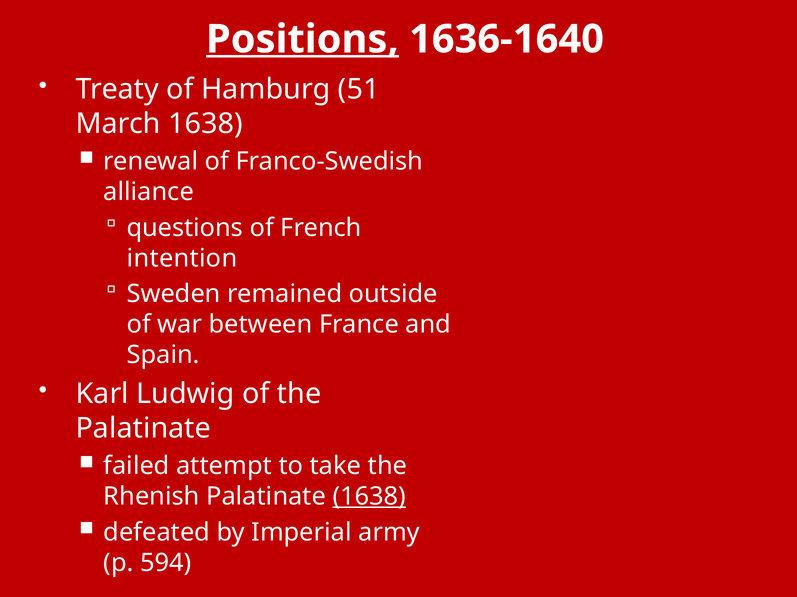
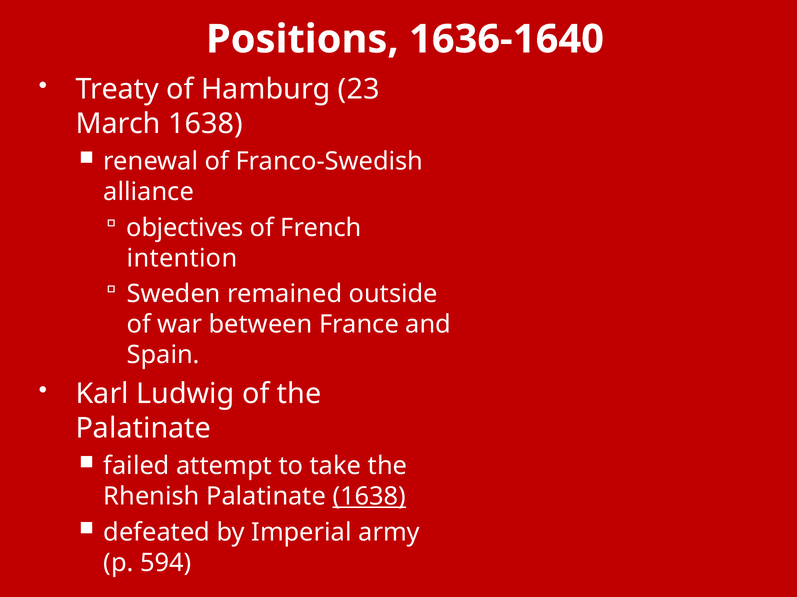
Positions underline: present -> none
51: 51 -> 23
questions: questions -> objectives
